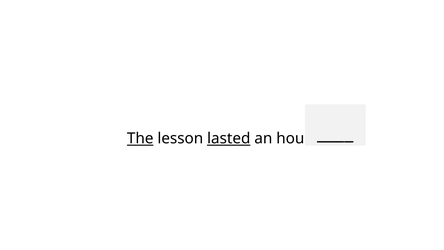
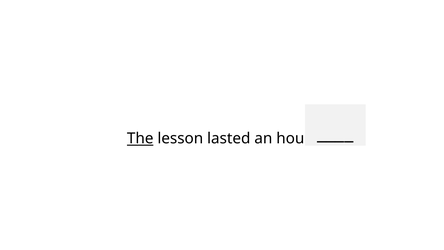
lasted underline: present -> none
